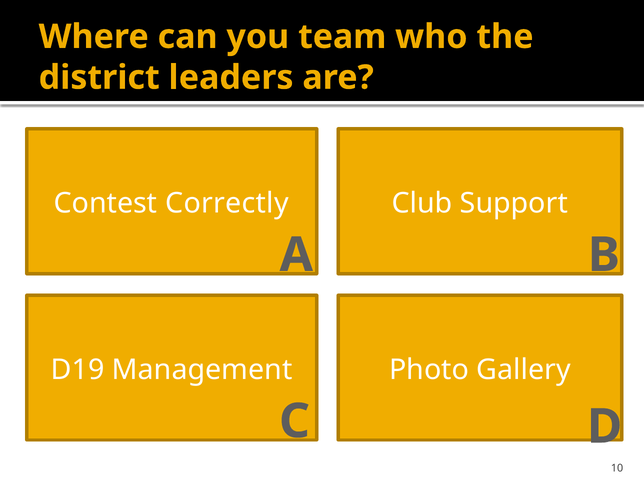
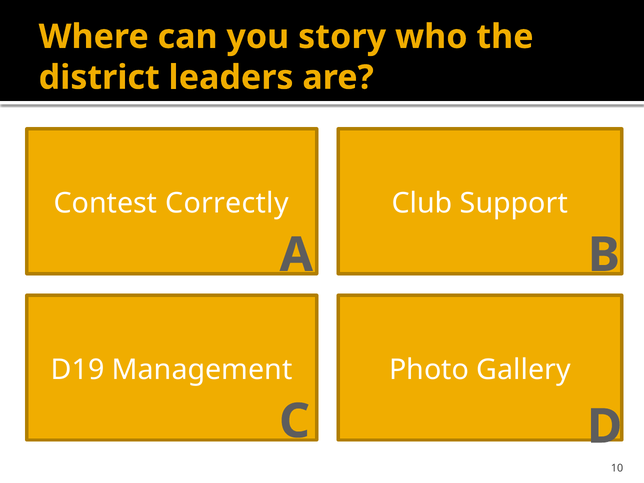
team: team -> story
